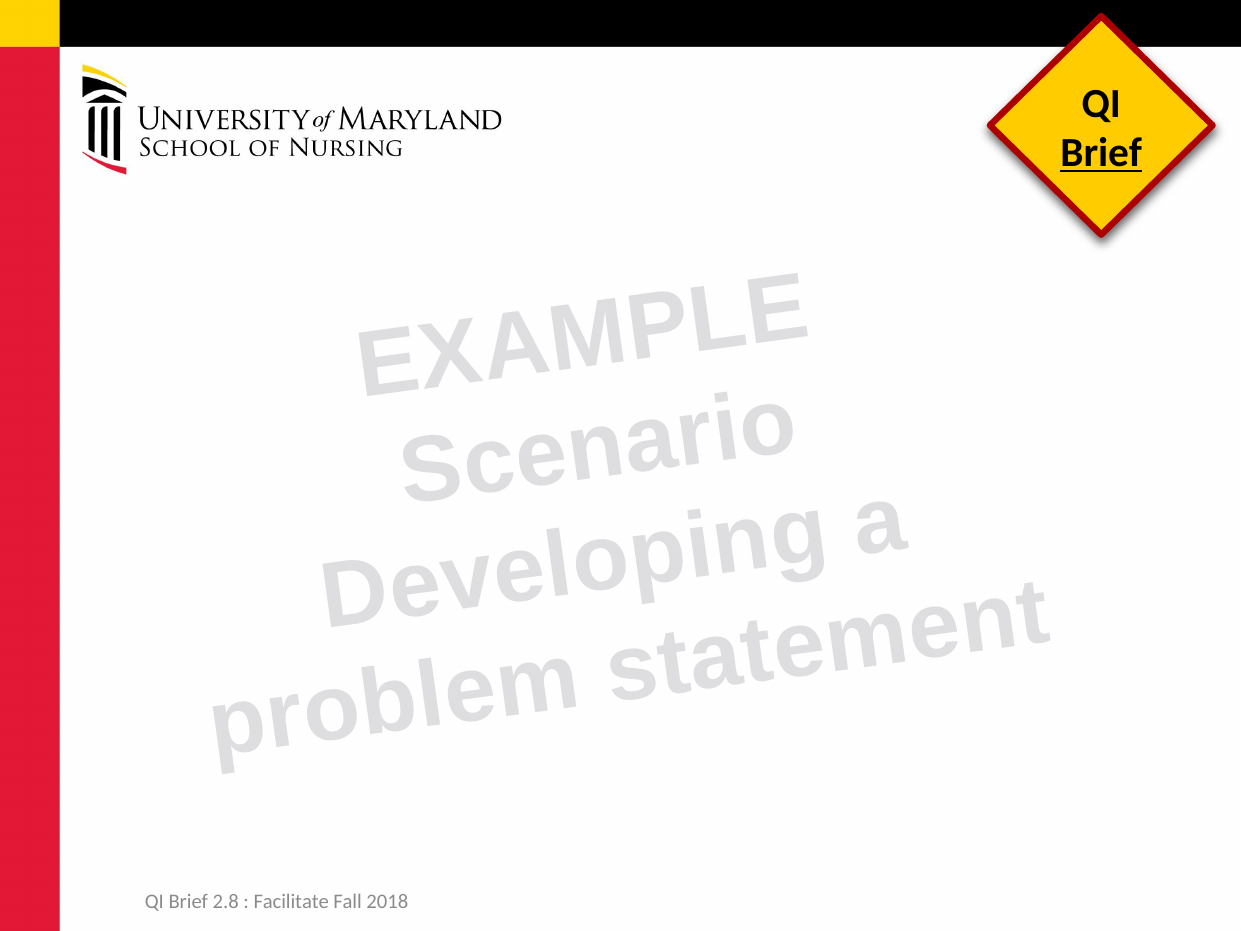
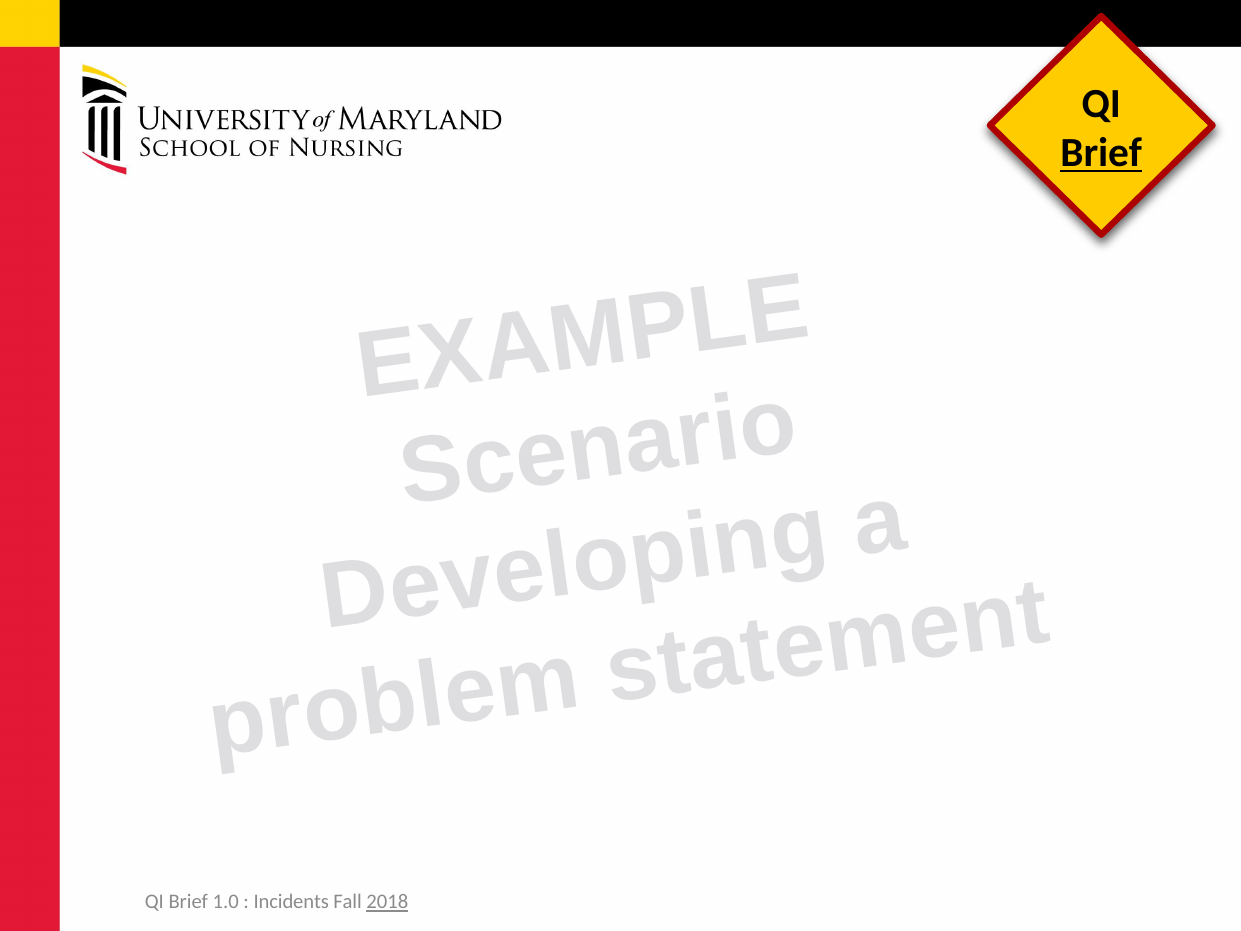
2.8: 2.8 -> 1.0
Facilitate: Facilitate -> Incidents
2018 underline: none -> present
